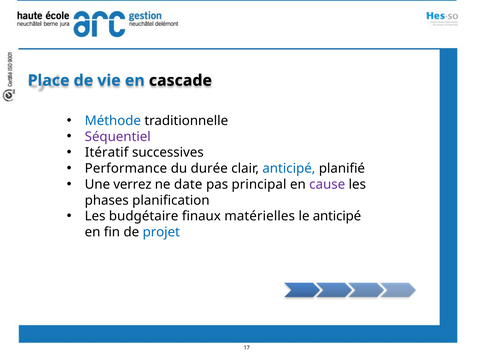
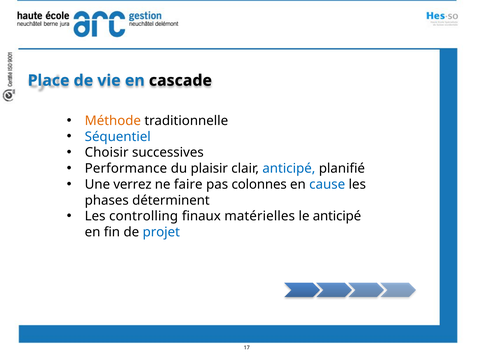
Méthode colour: blue -> orange
Séquentiel colour: purple -> blue
Itératif: Itératif -> Choisir
durée: durée -> plaisir
date: date -> faire
principal: principal -> colonnes
cause colour: purple -> blue
planification: planification -> déterminent
budgétaire: budgétaire -> controlling
